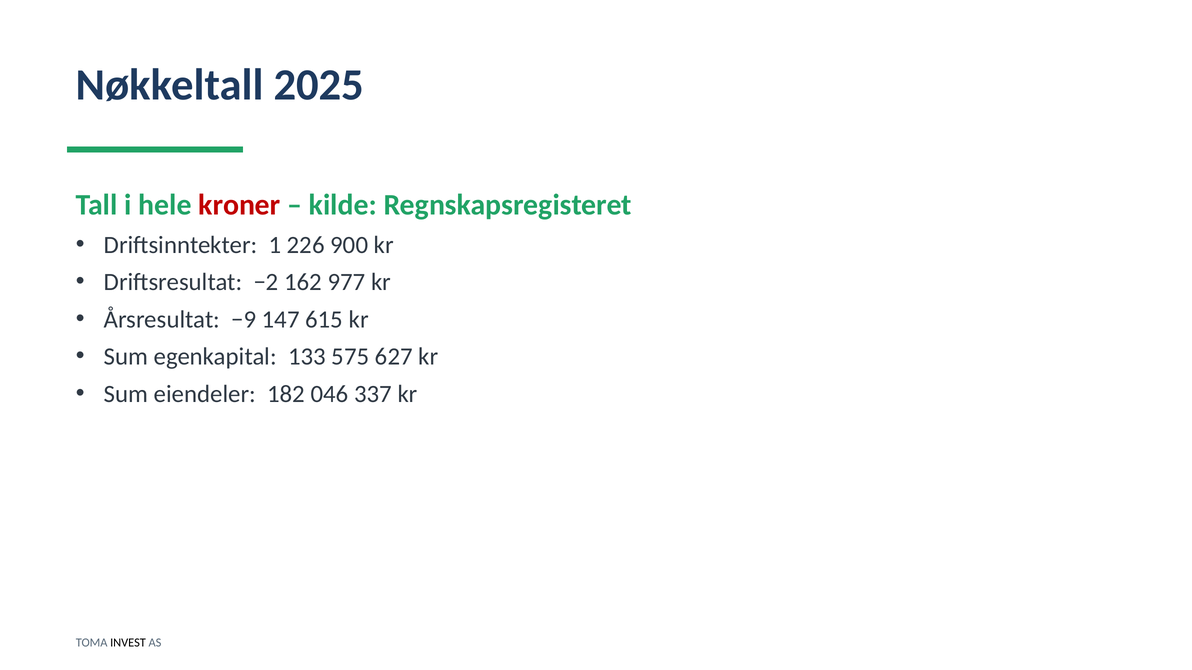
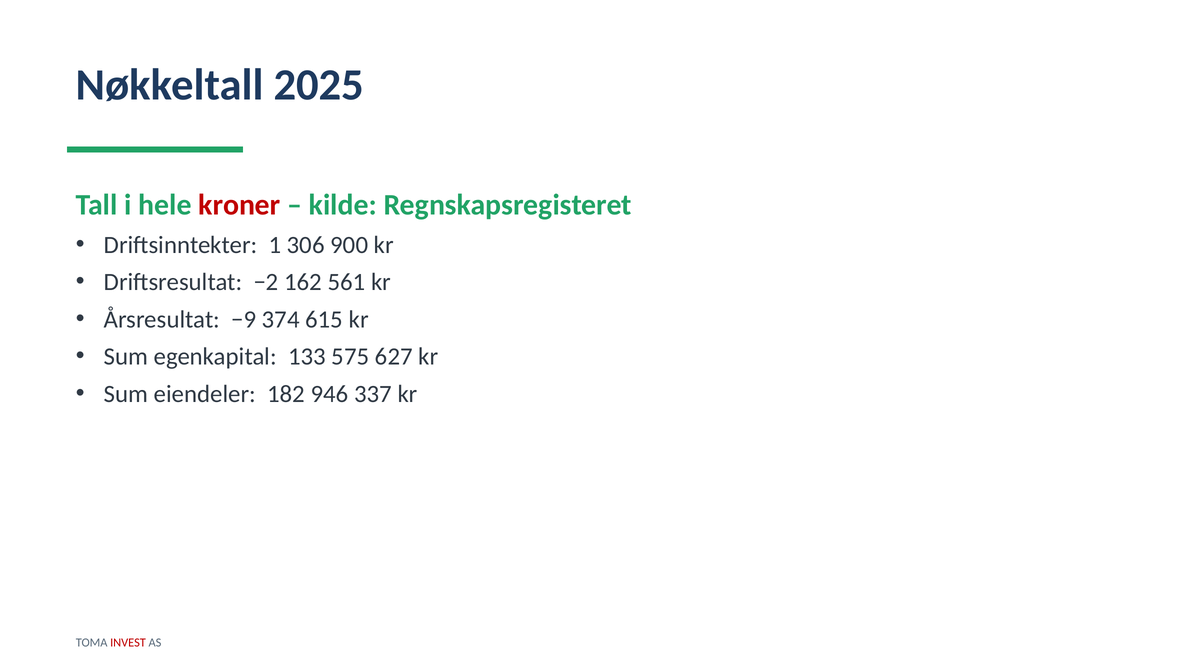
226: 226 -> 306
977: 977 -> 561
147: 147 -> 374
046: 046 -> 946
INVEST colour: black -> red
